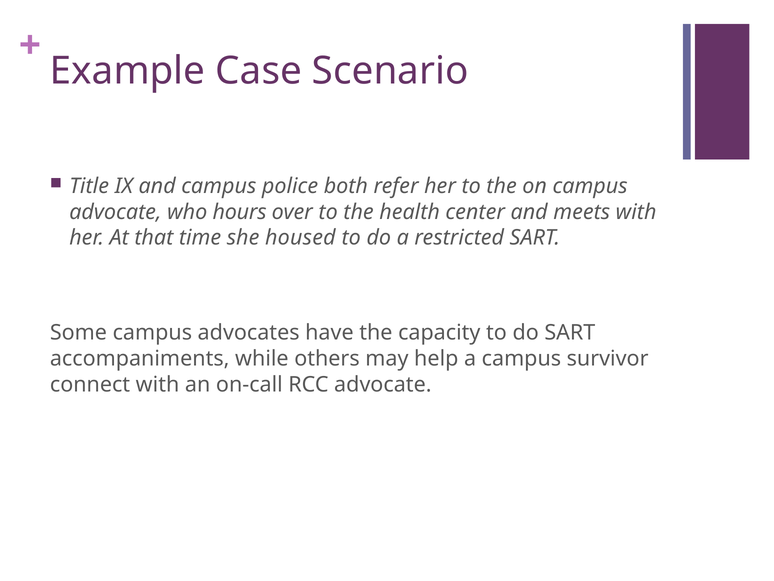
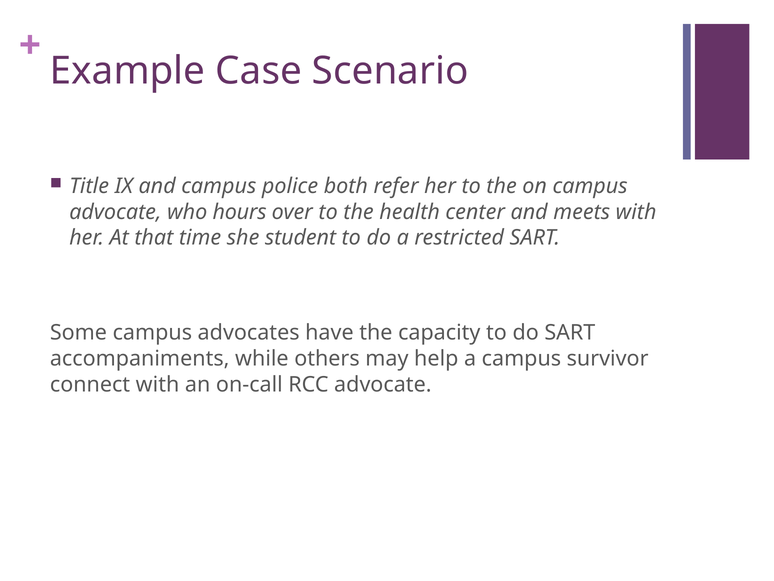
housed: housed -> student
